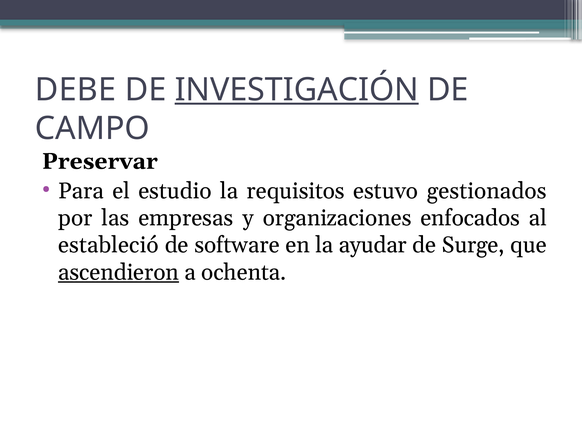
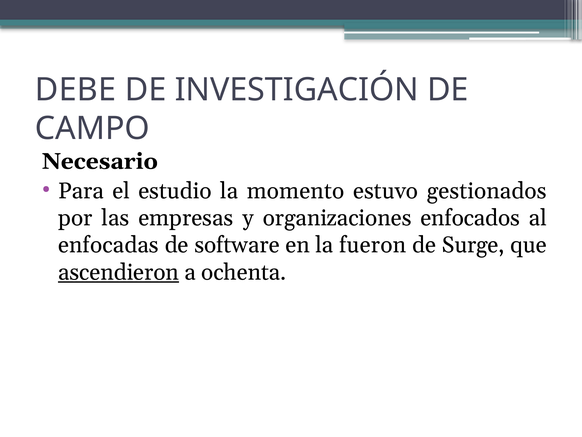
INVESTIGACIÓN underline: present -> none
Preservar: Preservar -> Necesario
requisitos: requisitos -> momento
estableció: estableció -> enfocadas
ayudar: ayudar -> fueron
